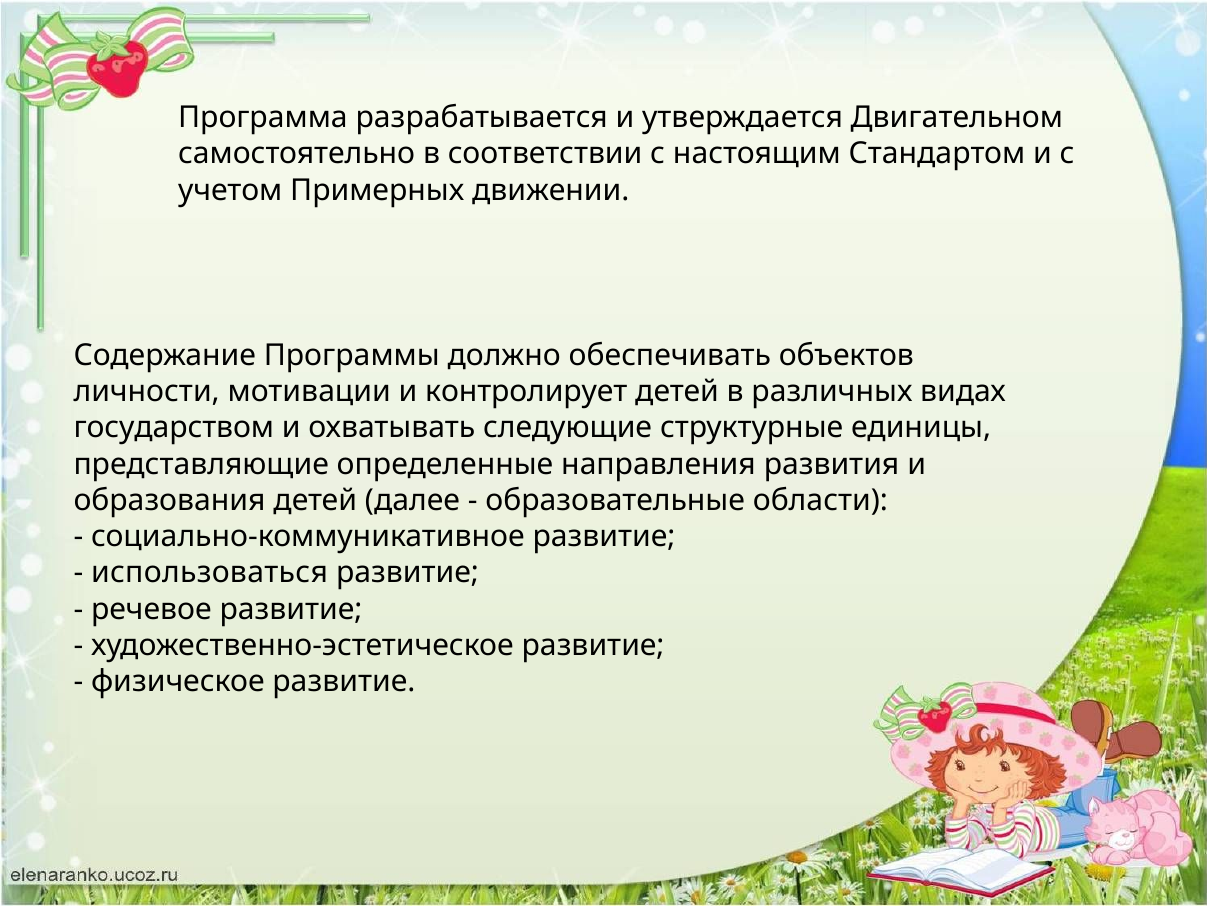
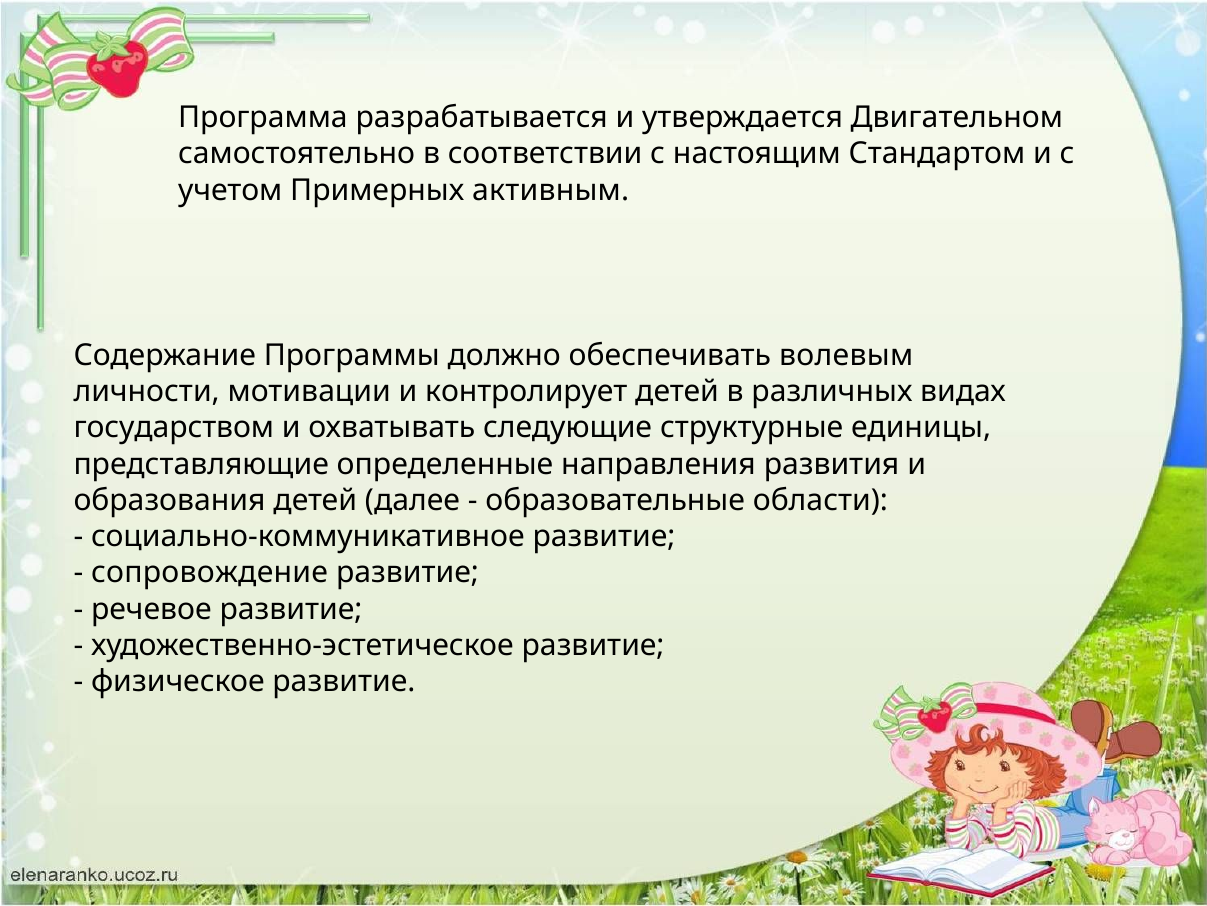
движении: движении -> активным
объектов: объектов -> волевым
использоваться: использоваться -> сопровождение
